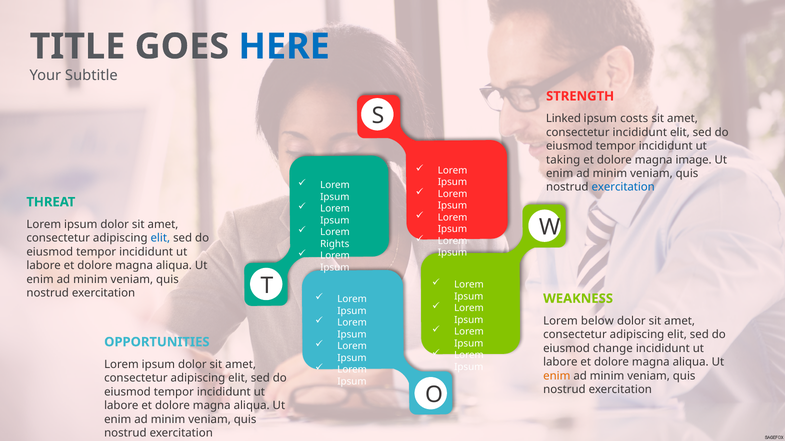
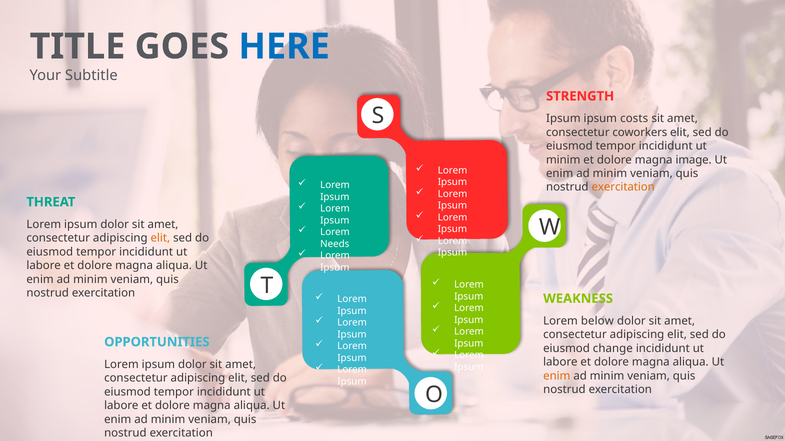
Linked at (563, 119): Linked -> Ipsum
consectetur incididunt: incididunt -> coworkers
taking at (563, 160): taking -> minim
exercitation at (623, 187) colour: blue -> orange
elit at (160, 238) colour: blue -> orange
Rights: Rights -> Needs
